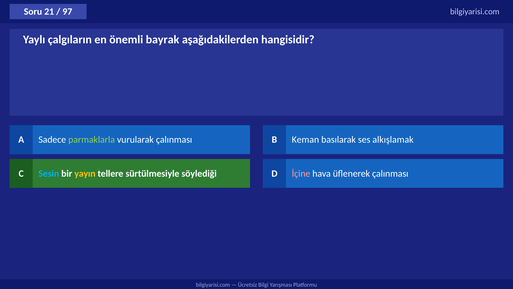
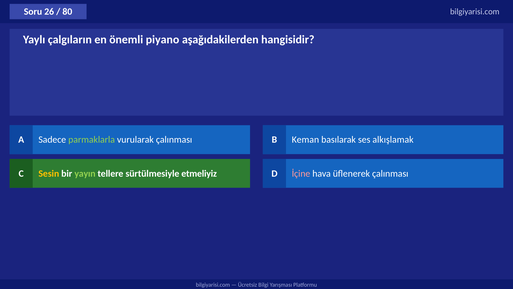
21: 21 -> 26
97: 97 -> 80
bayrak: bayrak -> piyano
Sesin colour: light blue -> yellow
yayın colour: yellow -> light green
söylediği: söylediği -> etmeliyiz
